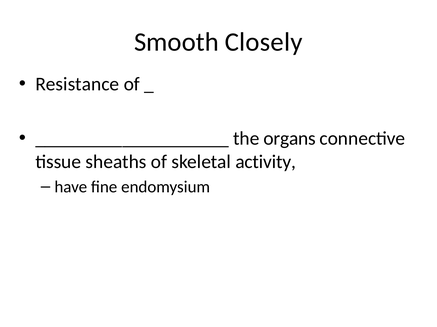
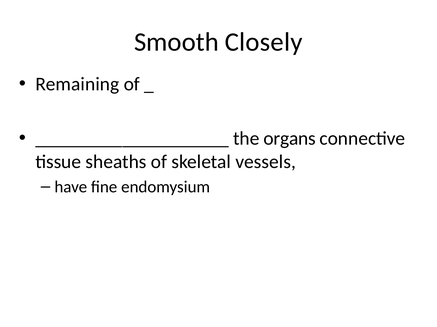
Resistance: Resistance -> Remaining
activity: activity -> vessels
